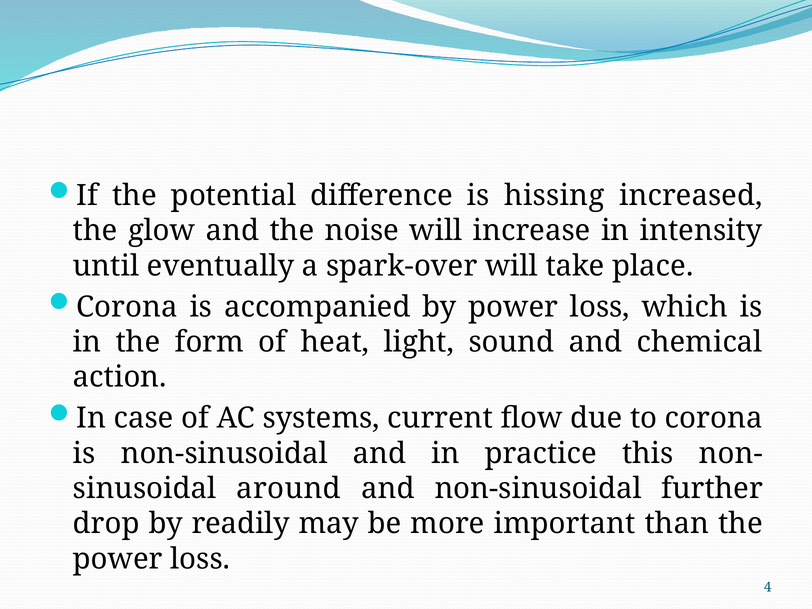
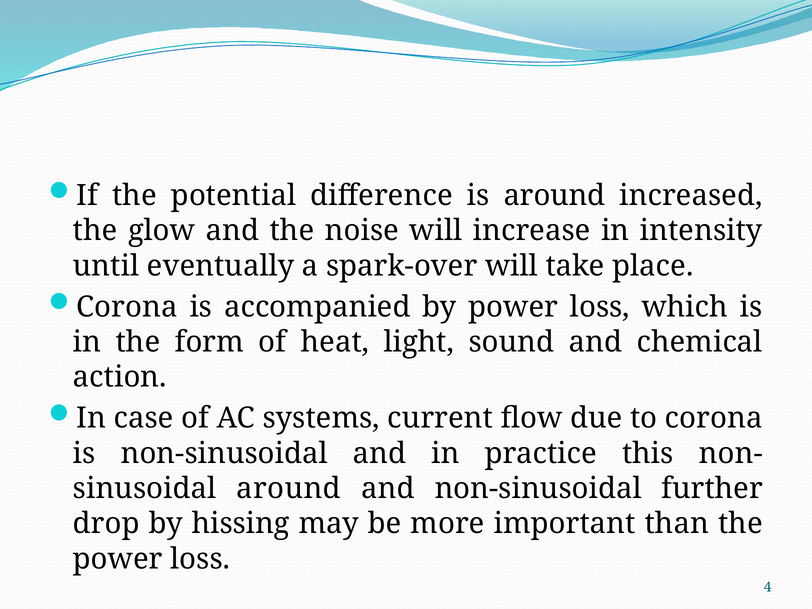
is hissing: hissing -> around
readily: readily -> hissing
